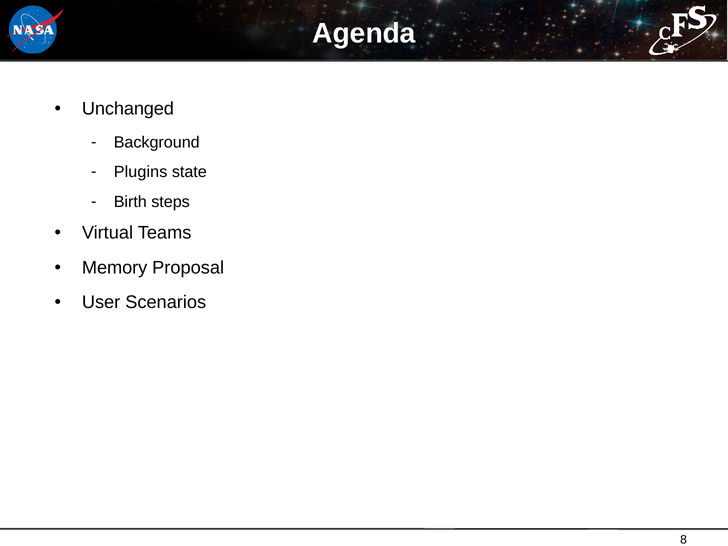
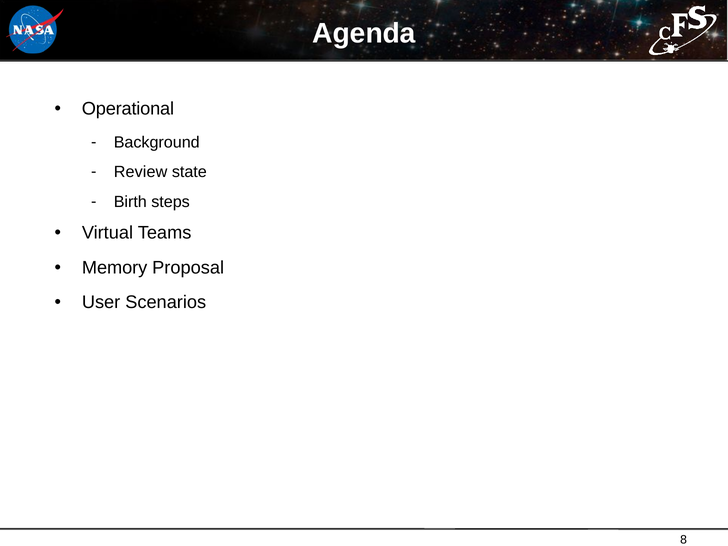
Unchanged: Unchanged -> Operational
Plugins: Plugins -> Review
